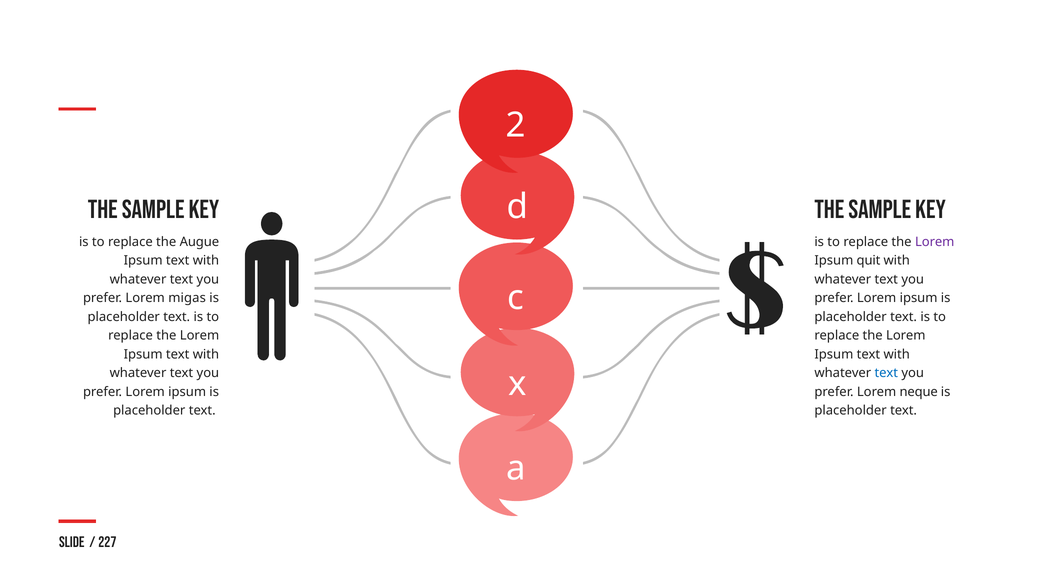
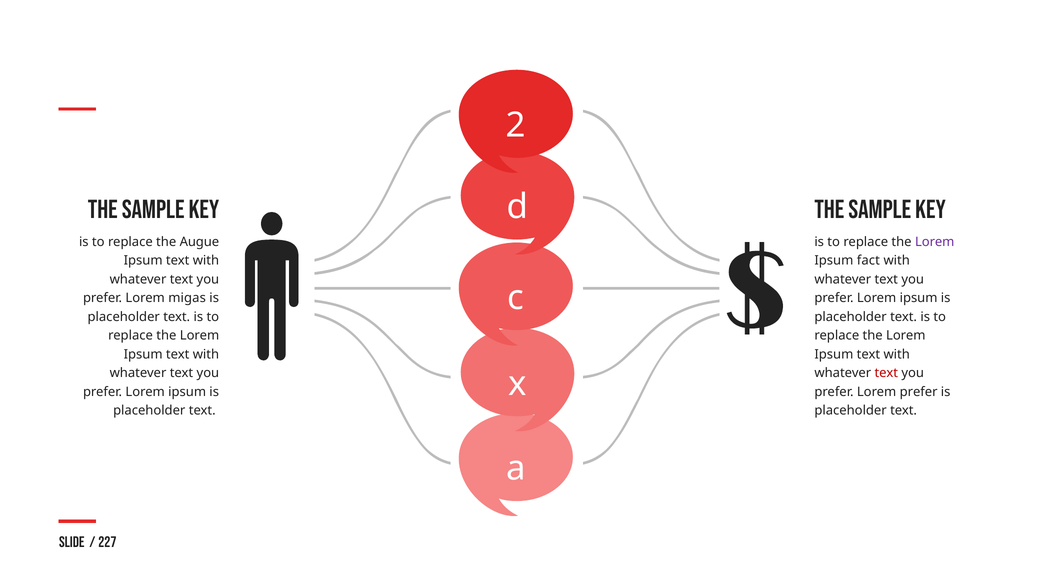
quit: quit -> fact
text at (886, 373) colour: blue -> red
Lorem neque: neque -> prefer
